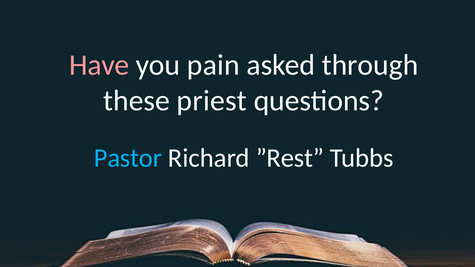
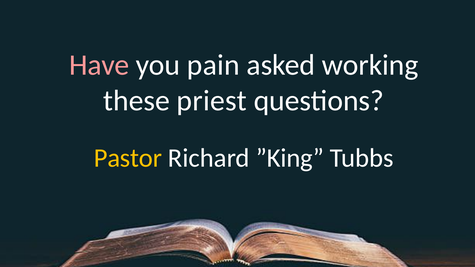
through: through -> working
Pastor colour: light blue -> yellow
”Rest: ”Rest -> ”King
